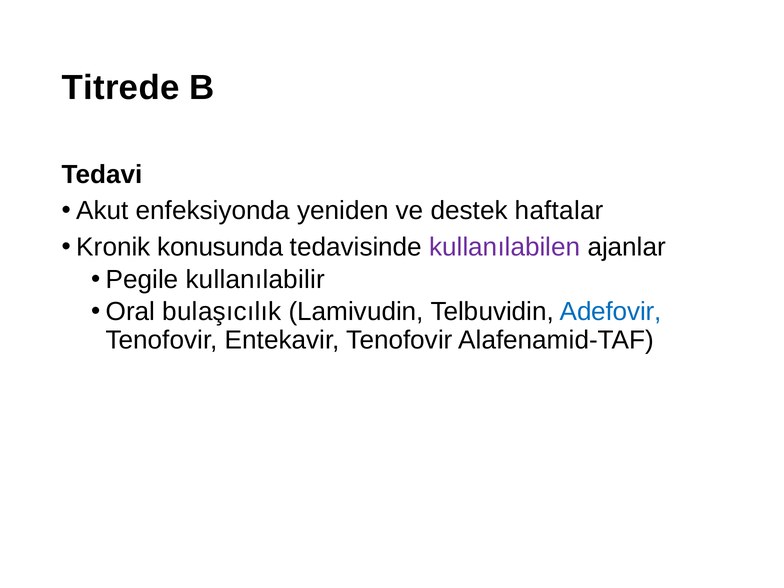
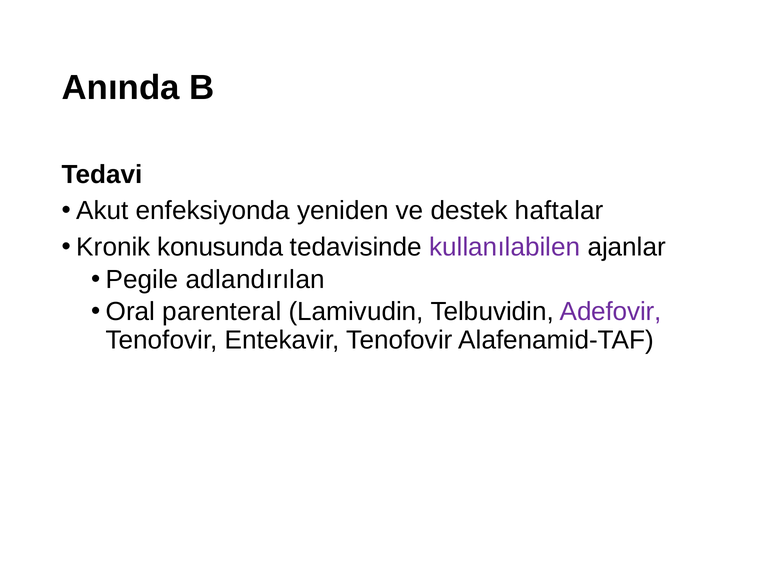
Titrede: Titrede -> Anında
kullanılabilir: kullanılabilir -> adlandırılan
bulaşıcılık: bulaşıcılık -> parenteral
Adefovir colour: blue -> purple
